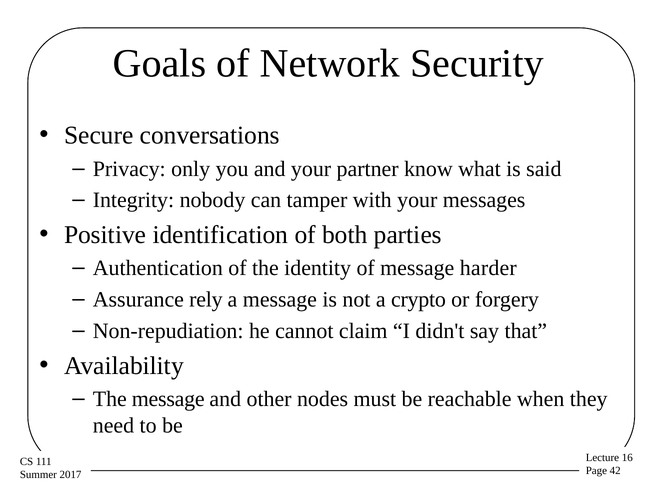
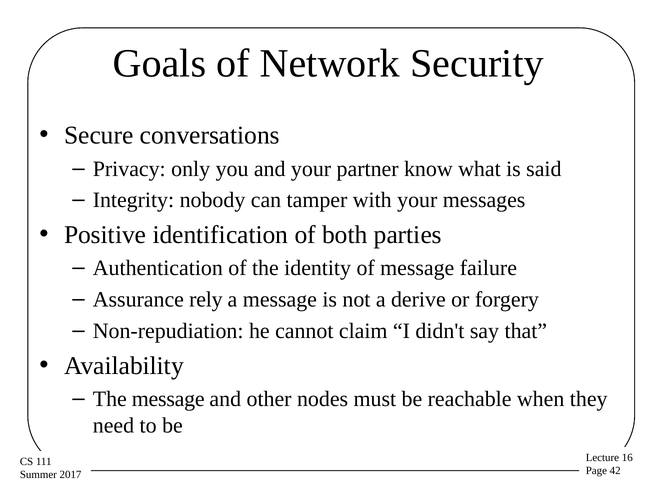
harder: harder -> failure
crypto: crypto -> derive
